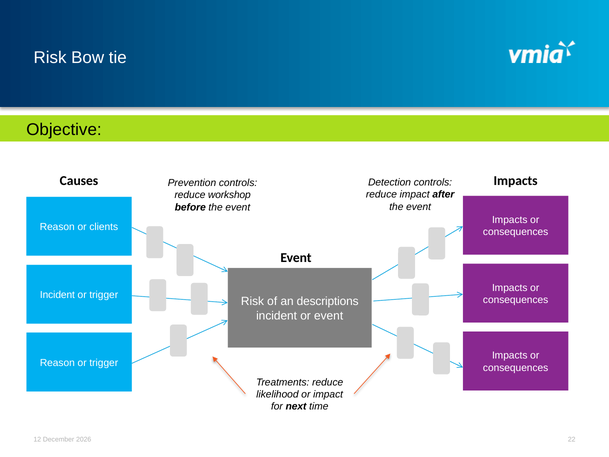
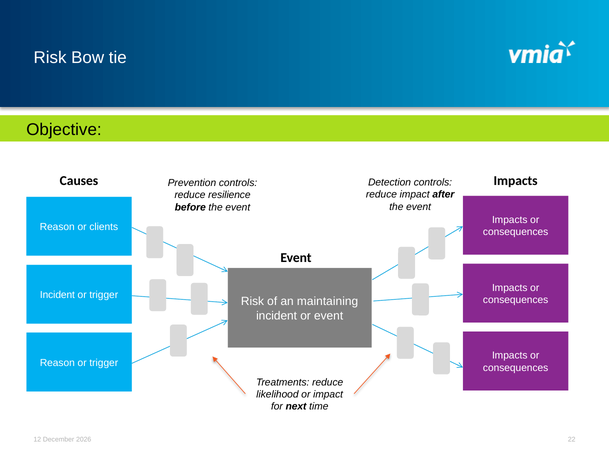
workshop: workshop -> resilience
descriptions: descriptions -> maintaining
